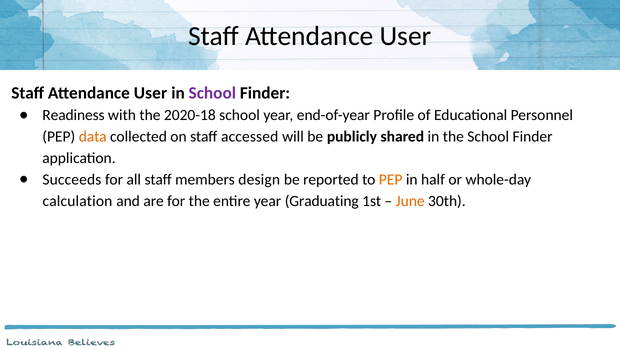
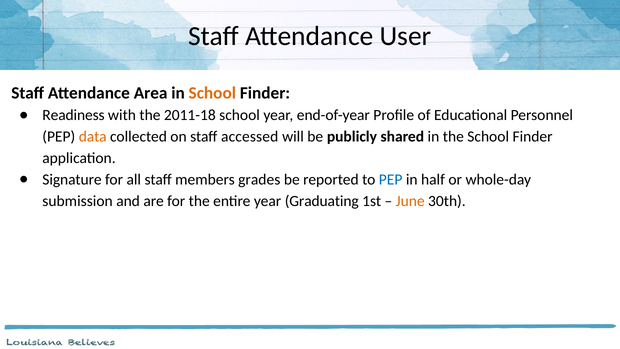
User at (150, 93): User -> Area
School at (212, 93) colour: purple -> orange
2020-18: 2020-18 -> 2011-18
Succeeds: Succeeds -> Signature
design: design -> grades
PEP at (391, 179) colour: orange -> blue
calculation: calculation -> submission
